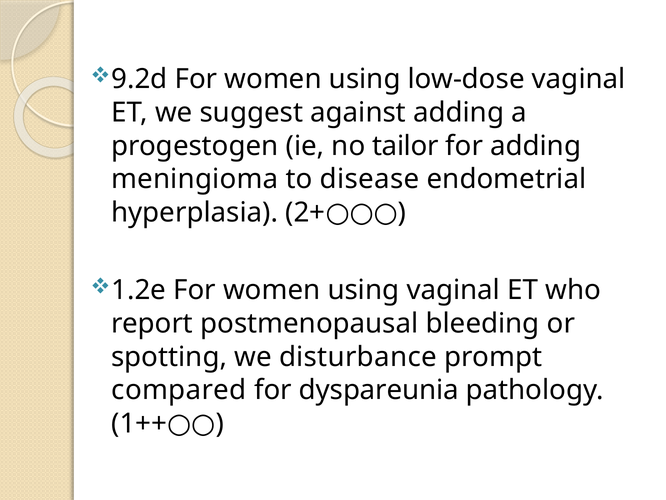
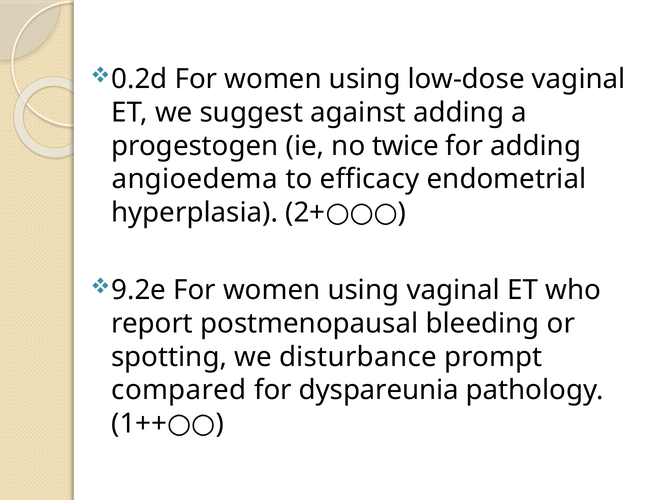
9.2d: 9.2d -> 0.2d
tailor: tailor -> twice
meningioma: meningioma -> angioedema
disease: disease -> efficacy
1.2e: 1.2e -> 9.2e
